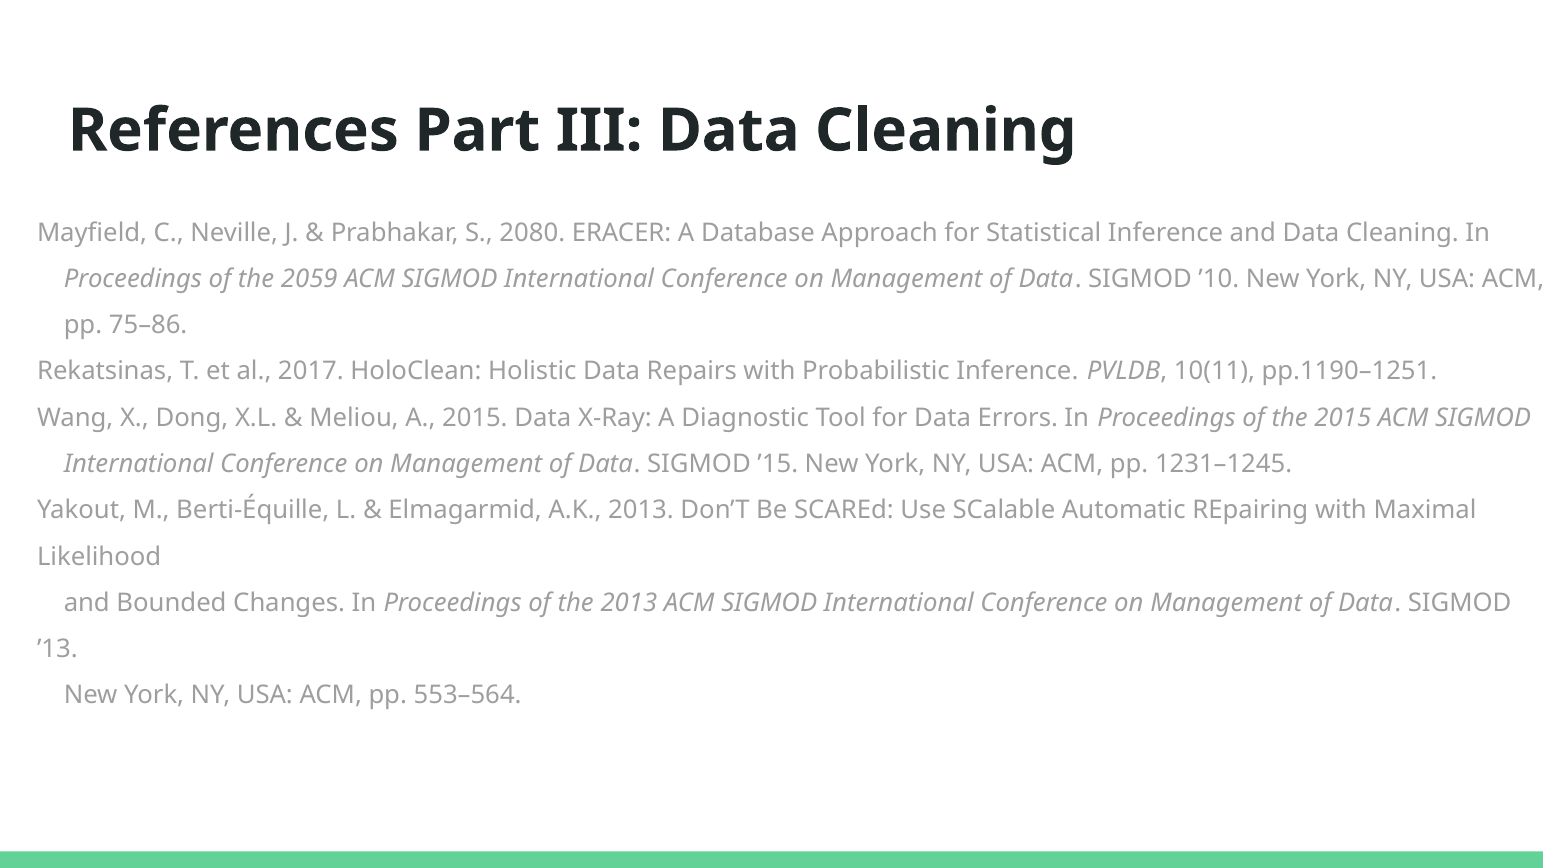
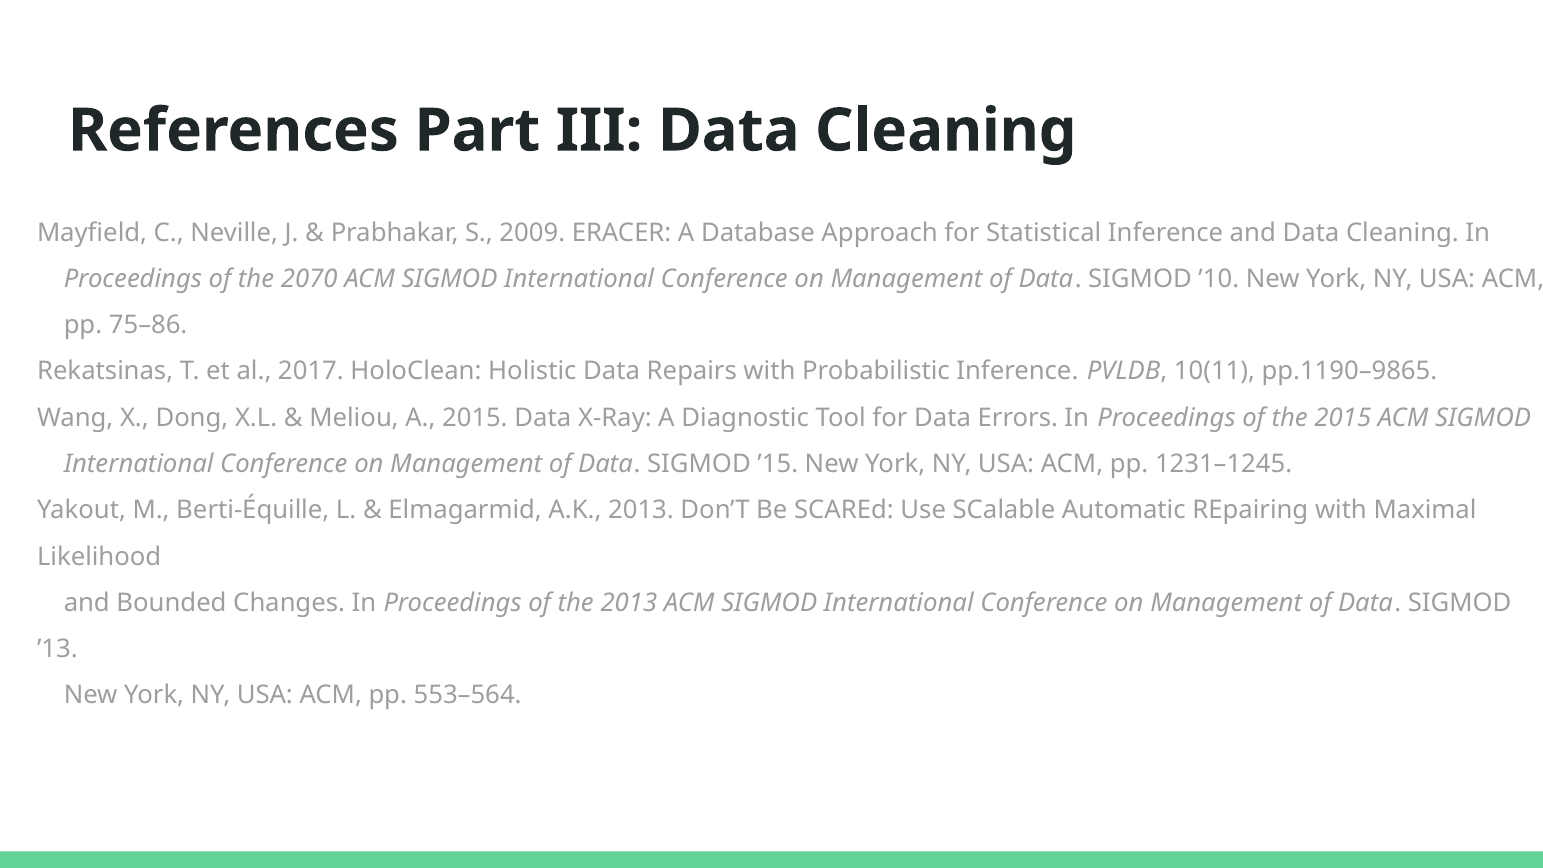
2080: 2080 -> 2009
2059: 2059 -> 2070
pp.1190–1251: pp.1190–1251 -> pp.1190–9865
